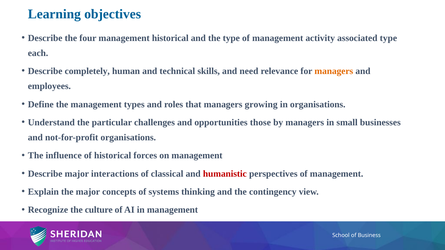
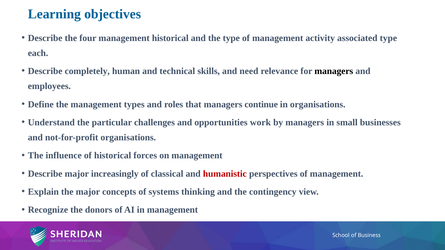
managers at (334, 71) colour: orange -> black
growing: growing -> continue
those: those -> work
interactions: interactions -> increasingly
culture: culture -> donors
